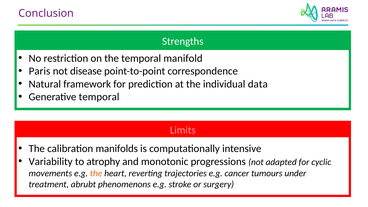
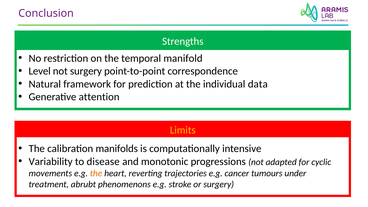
Paris: Paris -> Level
not disease: disease -> surgery
Generative temporal: temporal -> attention
Limits colour: pink -> yellow
atrophy: atrophy -> disease
